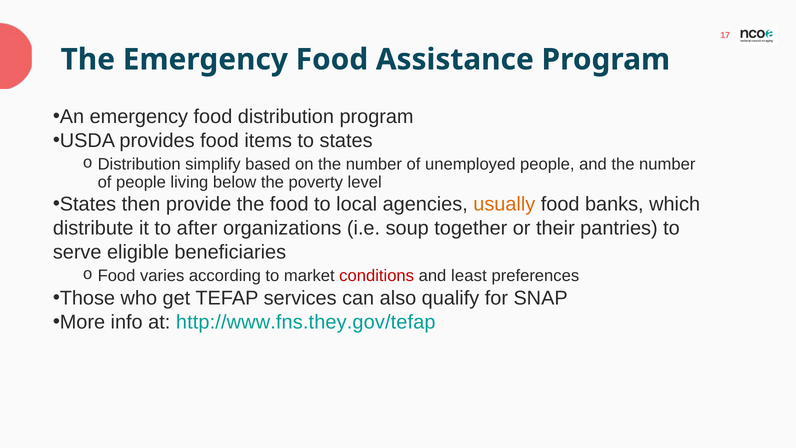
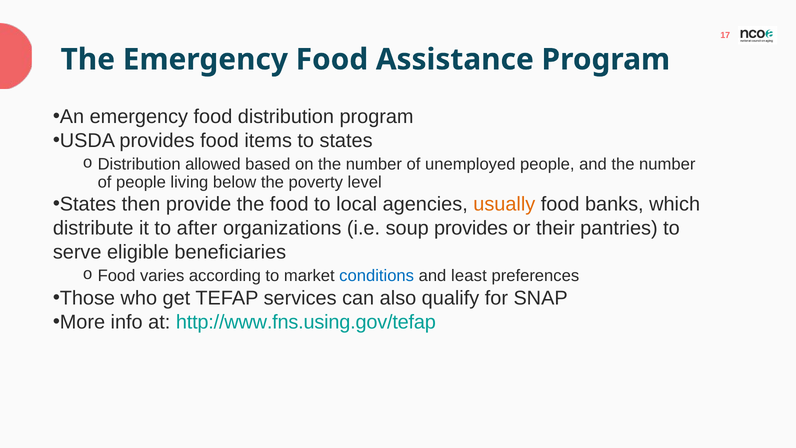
simplify: simplify -> allowed
soup together: together -> provides
conditions colour: red -> blue
http://www.fns.they.gov/tefap: http://www.fns.they.gov/tefap -> http://www.fns.using.gov/tefap
